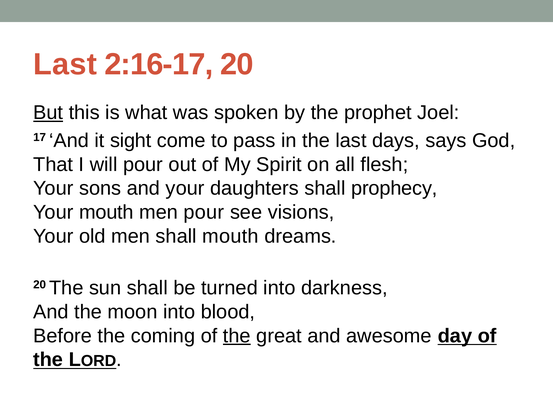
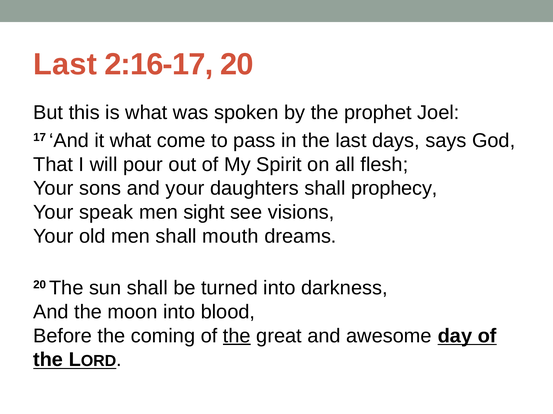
But underline: present -> none
it sight: sight -> what
Your mouth: mouth -> speak
men pour: pour -> sight
